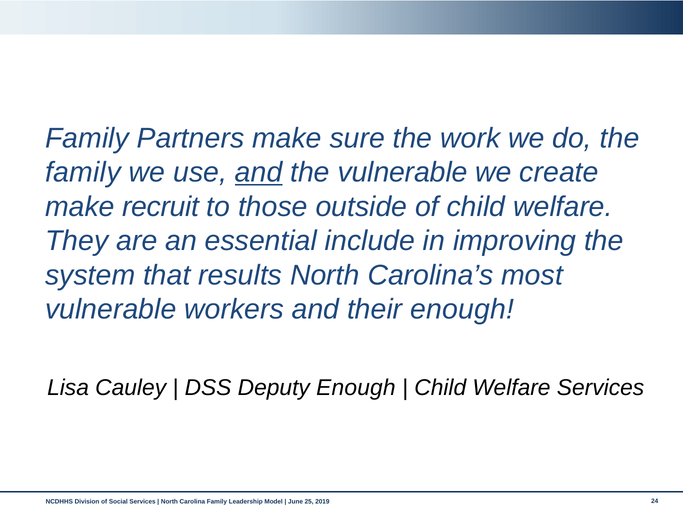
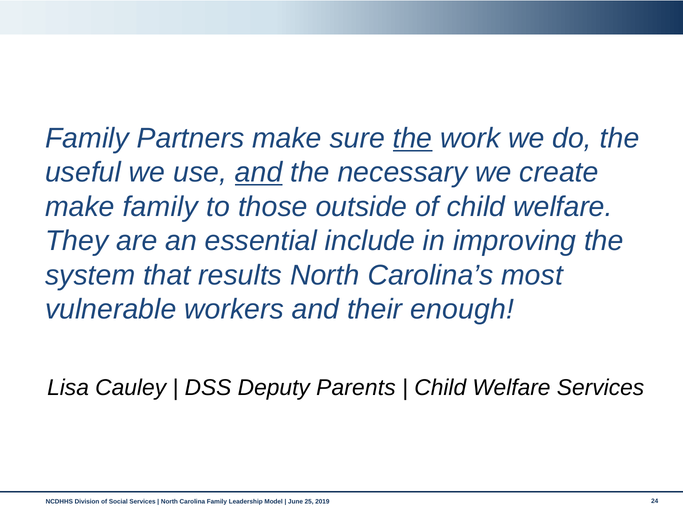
the at (413, 138) underline: none -> present
family at (83, 172): family -> useful
the vulnerable: vulnerable -> necessary
make recruit: recruit -> family
Deputy Enough: Enough -> Parents
